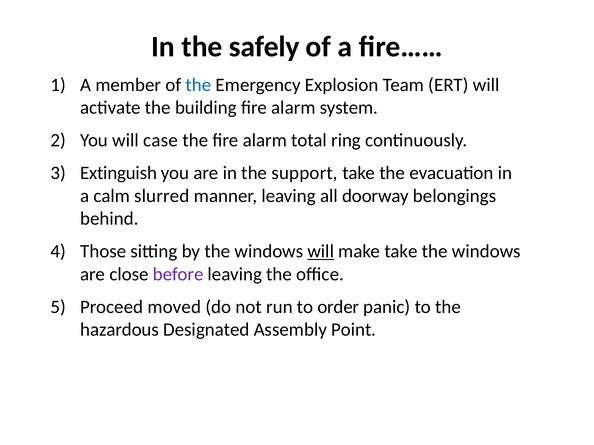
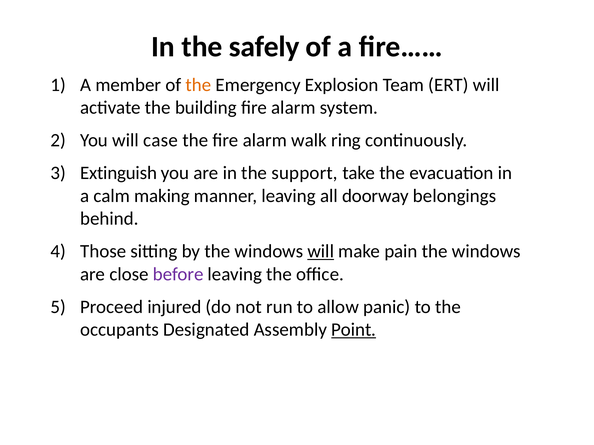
the at (198, 85) colour: blue -> orange
total: total -> walk
slurred: slurred -> making
make take: take -> pain
moved: moved -> injured
order: order -> allow
hazardous: hazardous -> occupants
Point underline: none -> present
